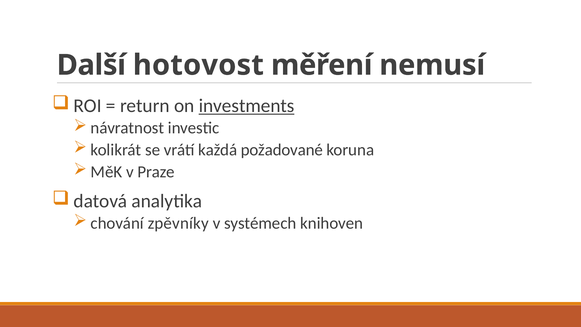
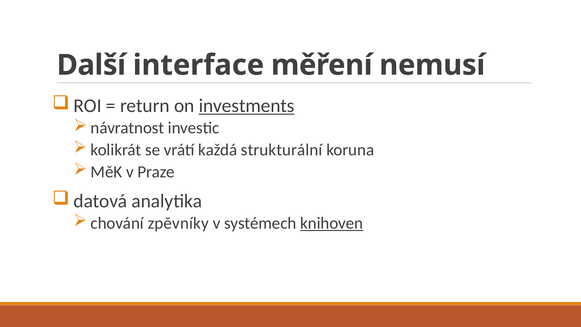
hotovost: hotovost -> interface
požadované: požadované -> strukturální
knihoven underline: none -> present
